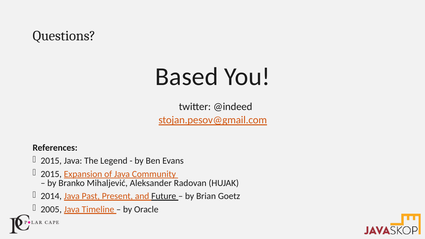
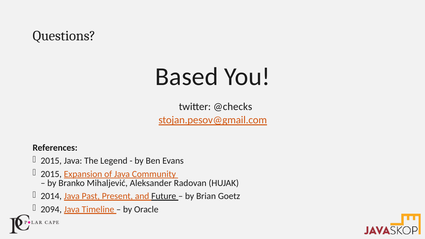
@indeed: @indeed -> @checks
2005: 2005 -> 2094
